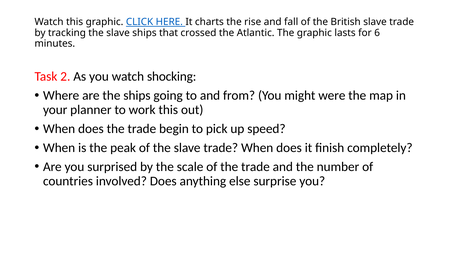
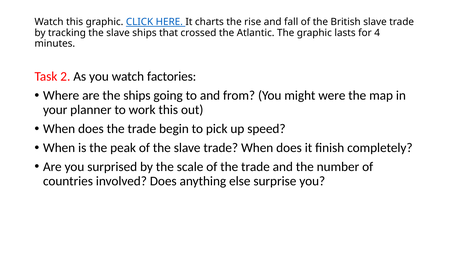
6: 6 -> 4
shocking: shocking -> factories
